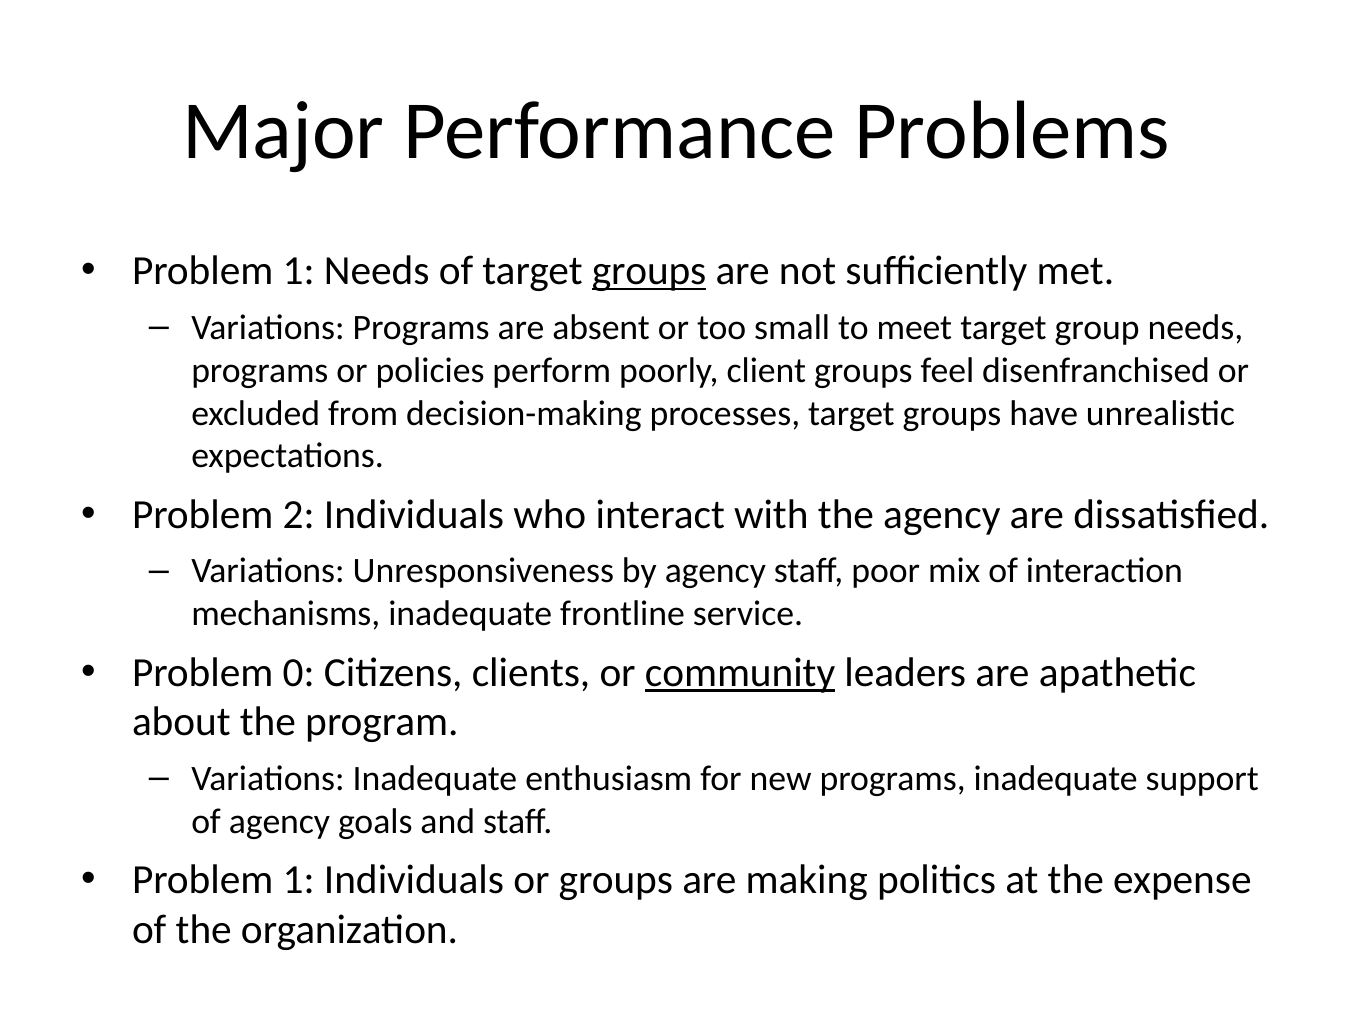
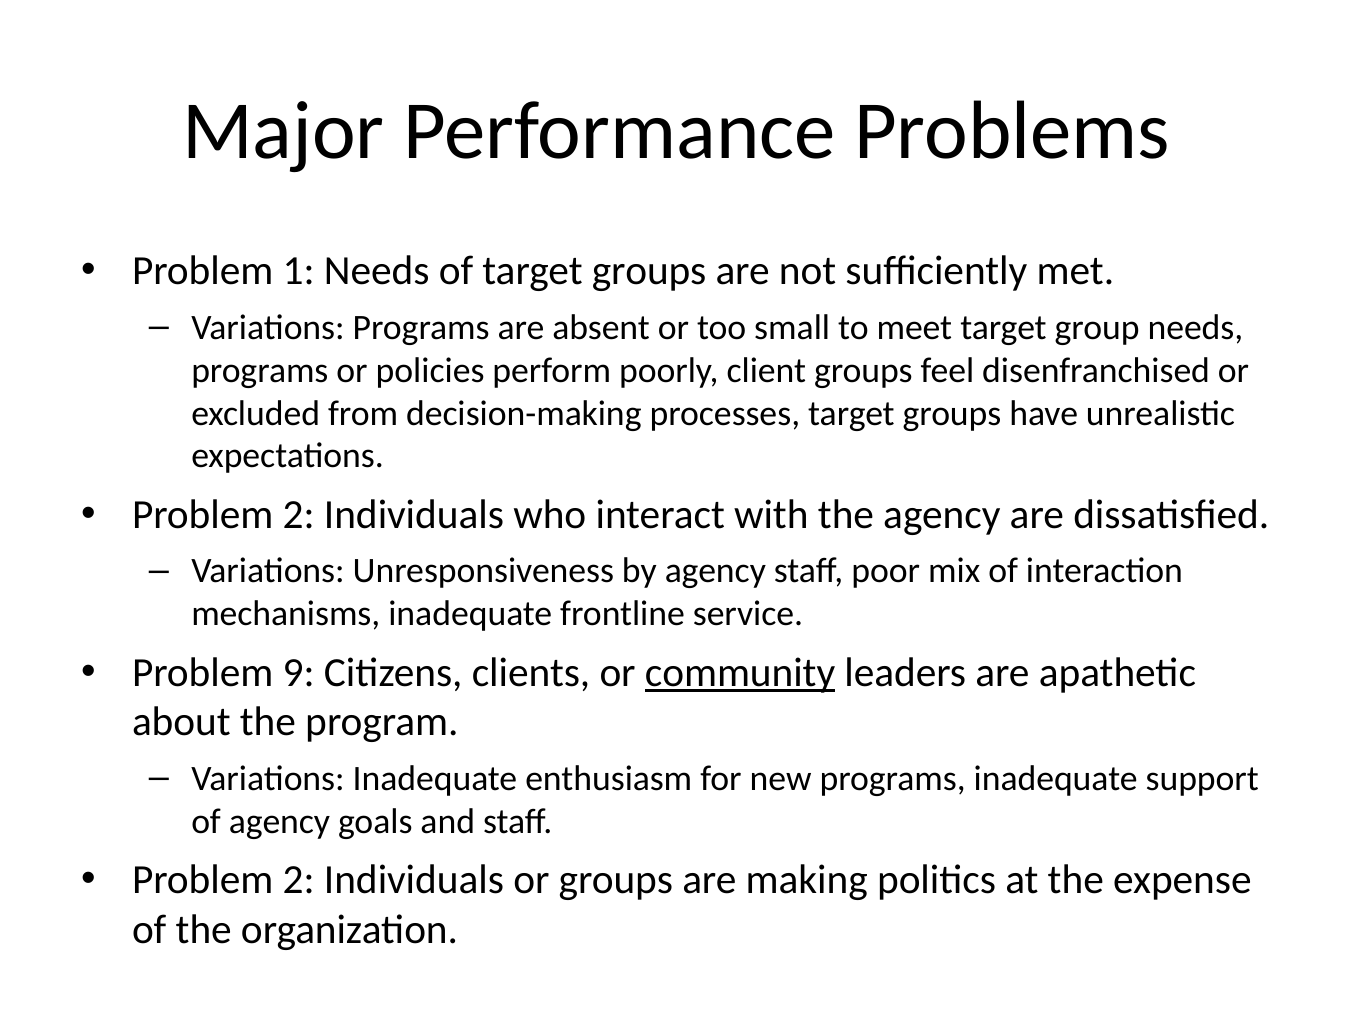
groups at (649, 271) underline: present -> none
0: 0 -> 9
1 at (299, 881): 1 -> 2
